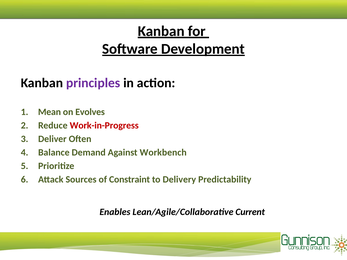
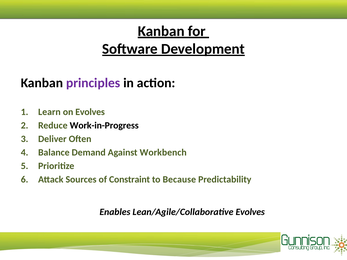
Mean: Mean -> Learn
Work-in-Progress colour: red -> black
Delivery: Delivery -> Because
Lean/Agile/Collaborative Current: Current -> Evolves
